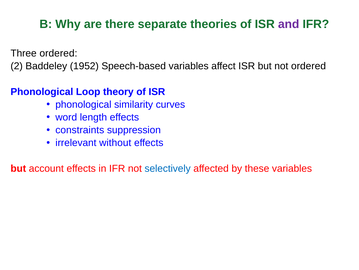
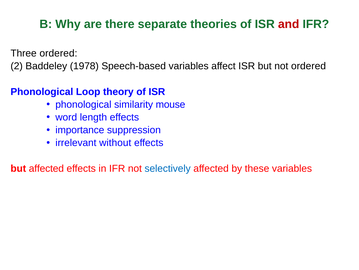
and colour: purple -> red
1952: 1952 -> 1978
curves: curves -> mouse
constraints: constraints -> importance
but account: account -> affected
